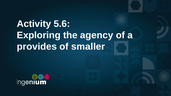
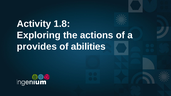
5.6: 5.6 -> 1.8
agency: agency -> actions
smaller: smaller -> abilities
